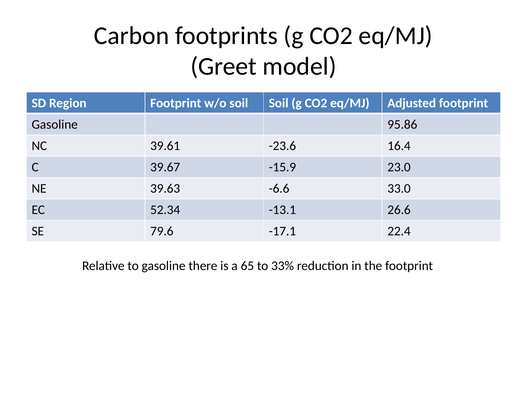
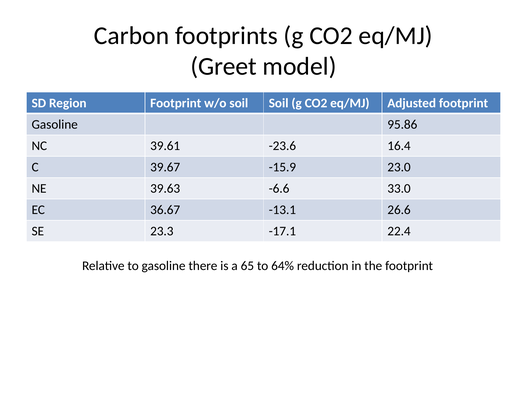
52.34: 52.34 -> 36.67
79.6: 79.6 -> 23.3
33%: 33% -> 64%
